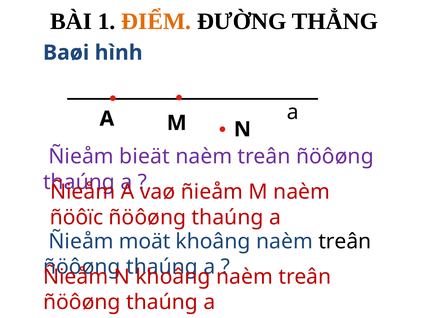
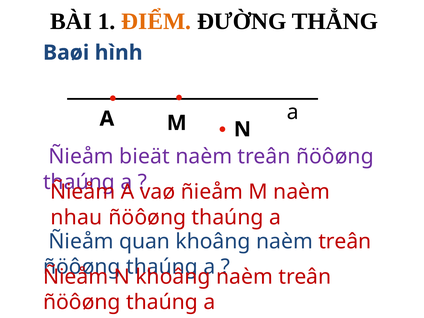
ñöôïc: ñöôïc -> nhau
moät: moät -> quan
treân at (345, 241) colour: black -> red
